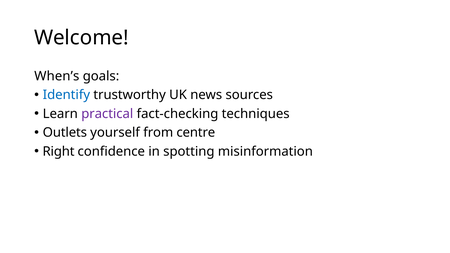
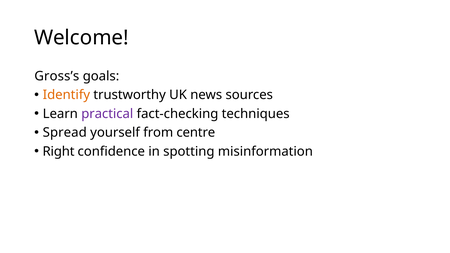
When’s: When’s -> Gross’s
Identify colour: blue -> orange
Outlets: Outlets -> Spread
